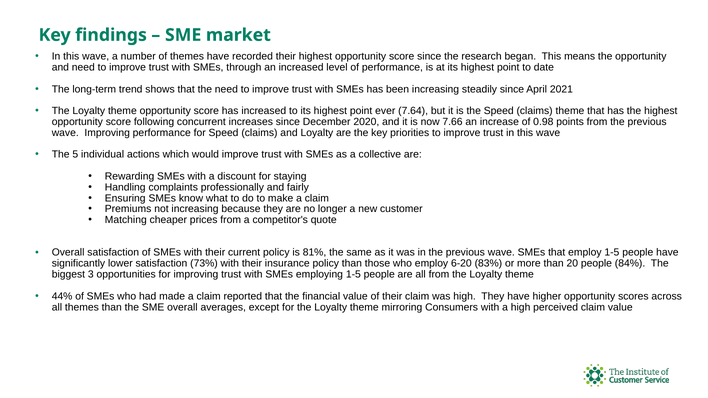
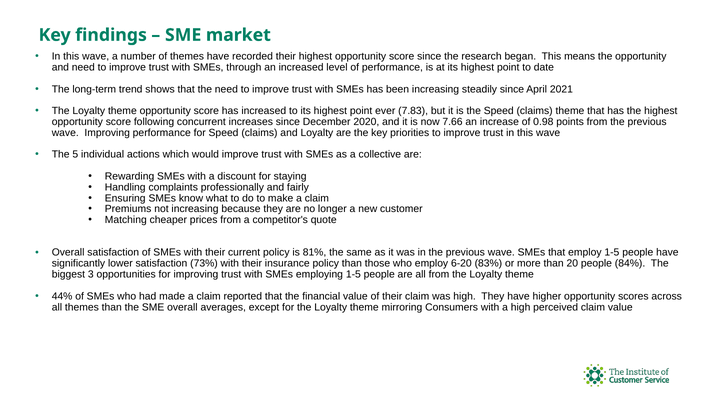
7.64: 7.64 -> 7.83
